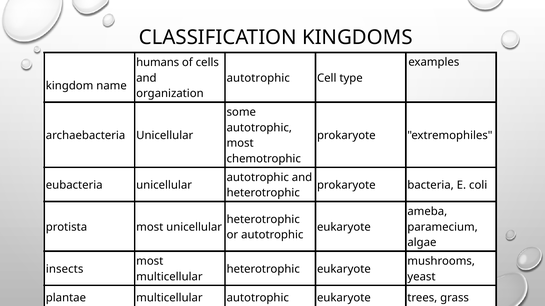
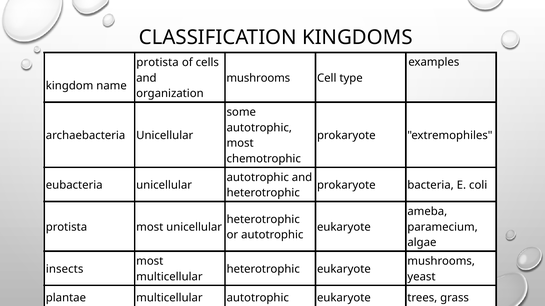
humans at (158, 63): humans -> protista
autotrophic at (258, 78): autotrophic -> mushrooms
